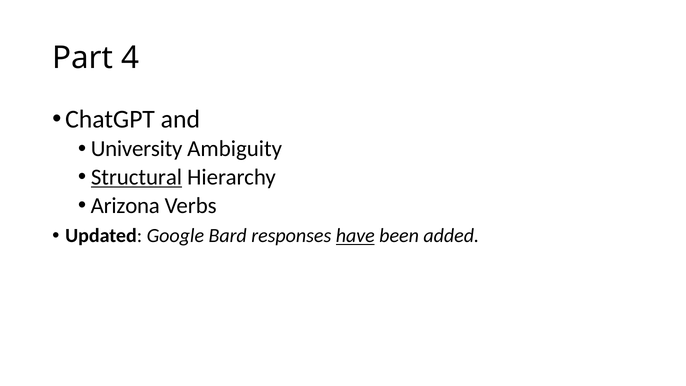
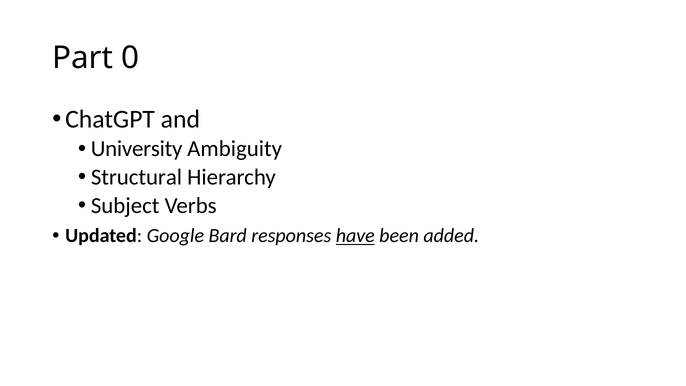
4: 4 -> 0
Structural underline: present -> none
Arizona: Arizona -> Subject
